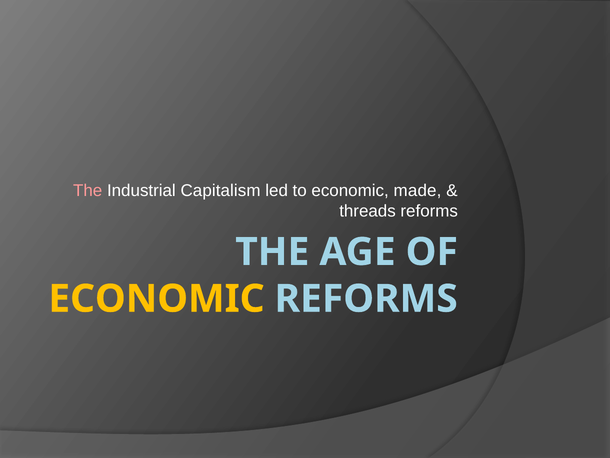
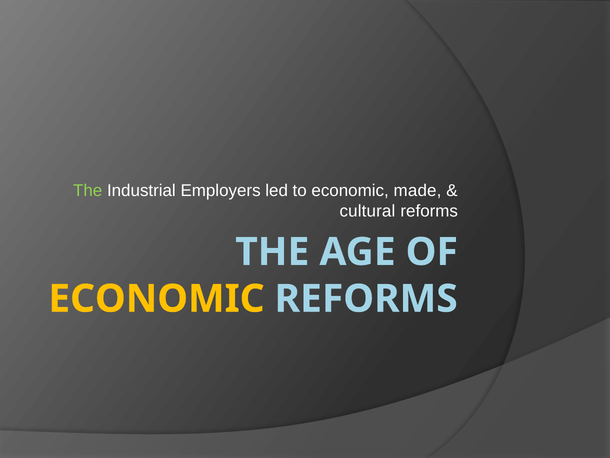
The at (88, 191) colour: pink -> light green
Capitalism: Capitalism -> Employers
threads: threads -> cultural
